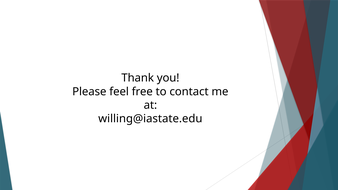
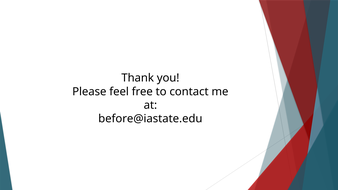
willing@iastate.edu: willing@iastate.edu -> before@iastate.edu
